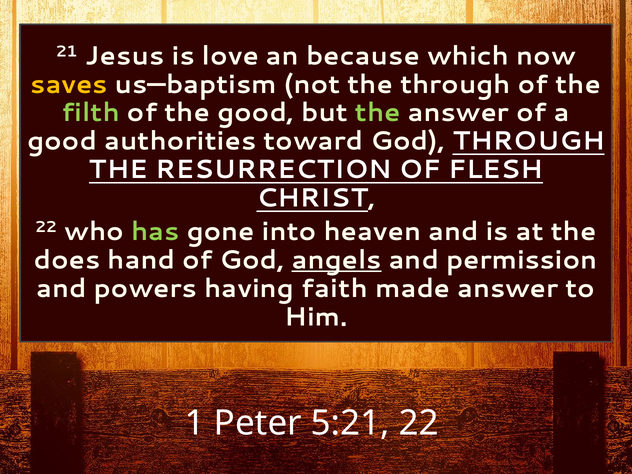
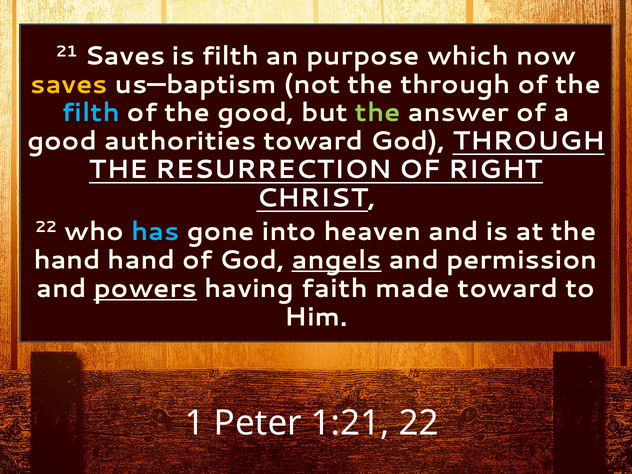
21 Jesus: Jesus -> Saves
is love: love -> filth
because: because -> purpose
filth at (91, 113) colour: light green -> light blue
FLESH: FLESH -> RIGHT
has colour: light green -> light blue
does at (67, 260): does -> hand
powers underline: none -> present
made answer: answer -> toward
5:21: 5:21 -> 1:21
